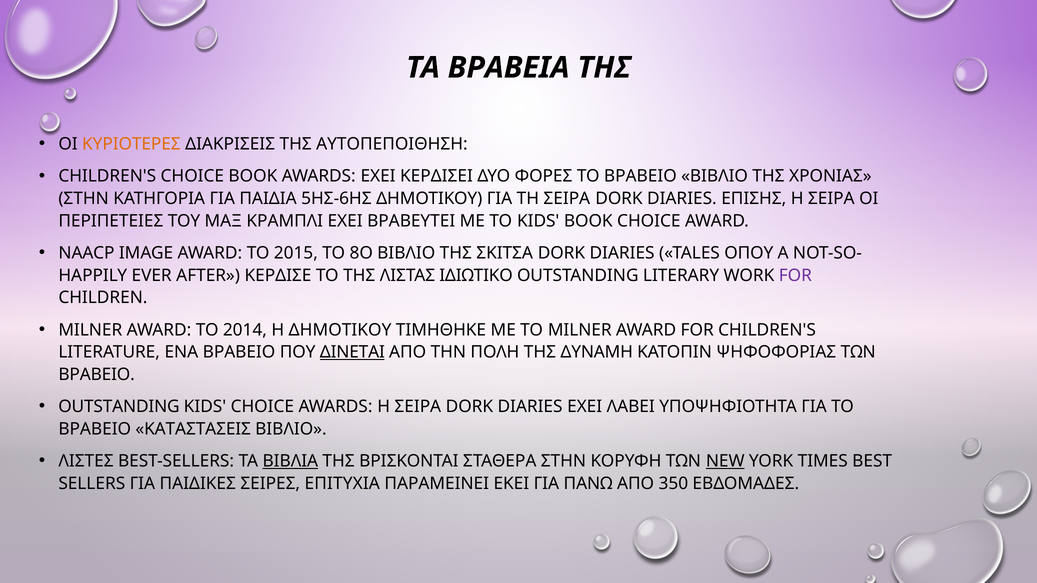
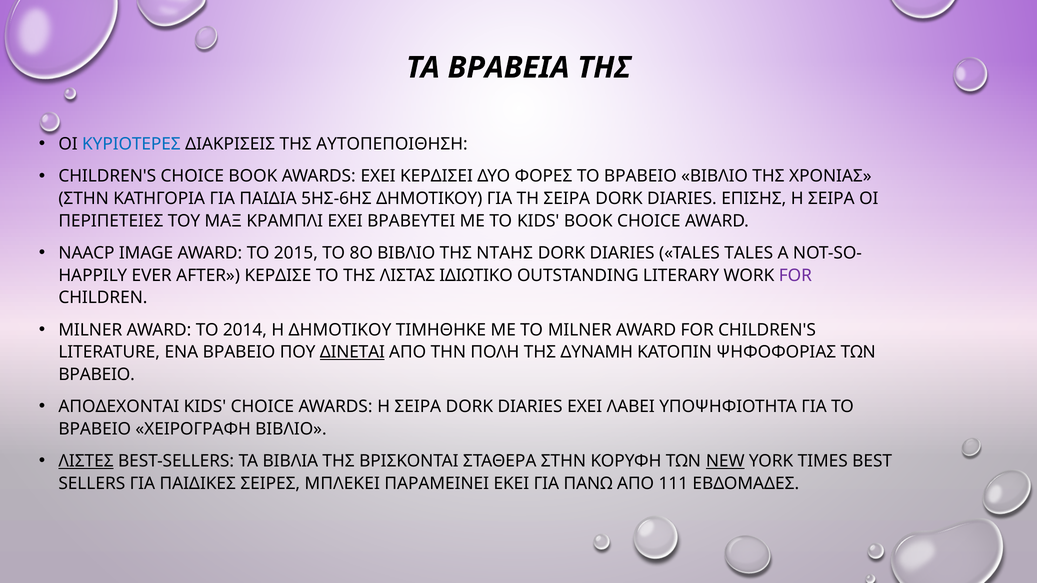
ΚΥΡΙΟΤΕΡΕΣ colour: orange -> blue
ΣΚΙΤΣΑ: ΣΚΙΤΣΑ -> ΝΤΑΗΣ
TALES ΟΠΟΥ: ΟΠΟΥ -> TALES
OUTSTANDING at (119, 407): OUTSTANDING -> ΑΠΟΔΕΧΟΝΤΑΙ
ΚΑΤΑΣΤΑΣΕΙΣ: ΚΑΤΑΣΤΑΣΕΙΣ -> ΧΕΙΡΟΓΡΑΦΗ
ΛΙΣΤΕΣ underline: none -> present
ΒΙΒΛΙΑ underline: present -> none
ΕΠΙΤΥΧΙΑ: ΕΠΙΤΥΧΙΑ -> ΜΠΛΕΚΕΙ
350: 350 -> 111
